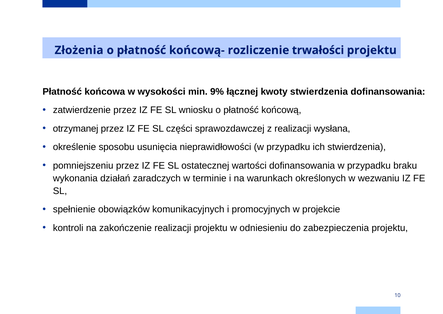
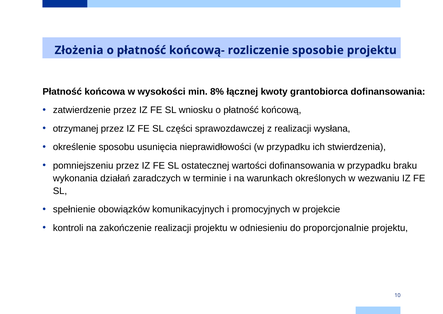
trwałości: trwałości -> sposobie
9%: 9% -> 8%
kwoty stwierdzenia: stwierdzenia -> grantobiorca
zabezpieczenia: zabezpieczenia -> proporcjonalnie
